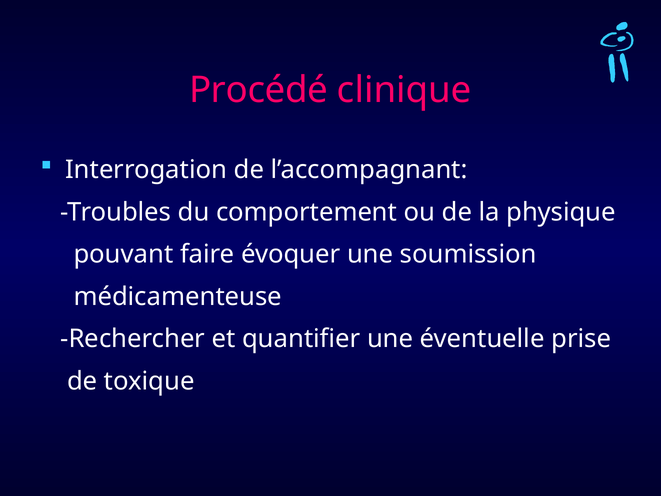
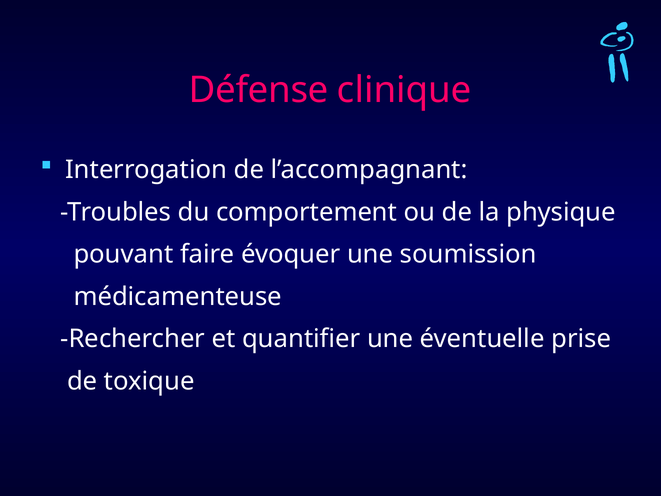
Procédé: Procédé -> Défense
